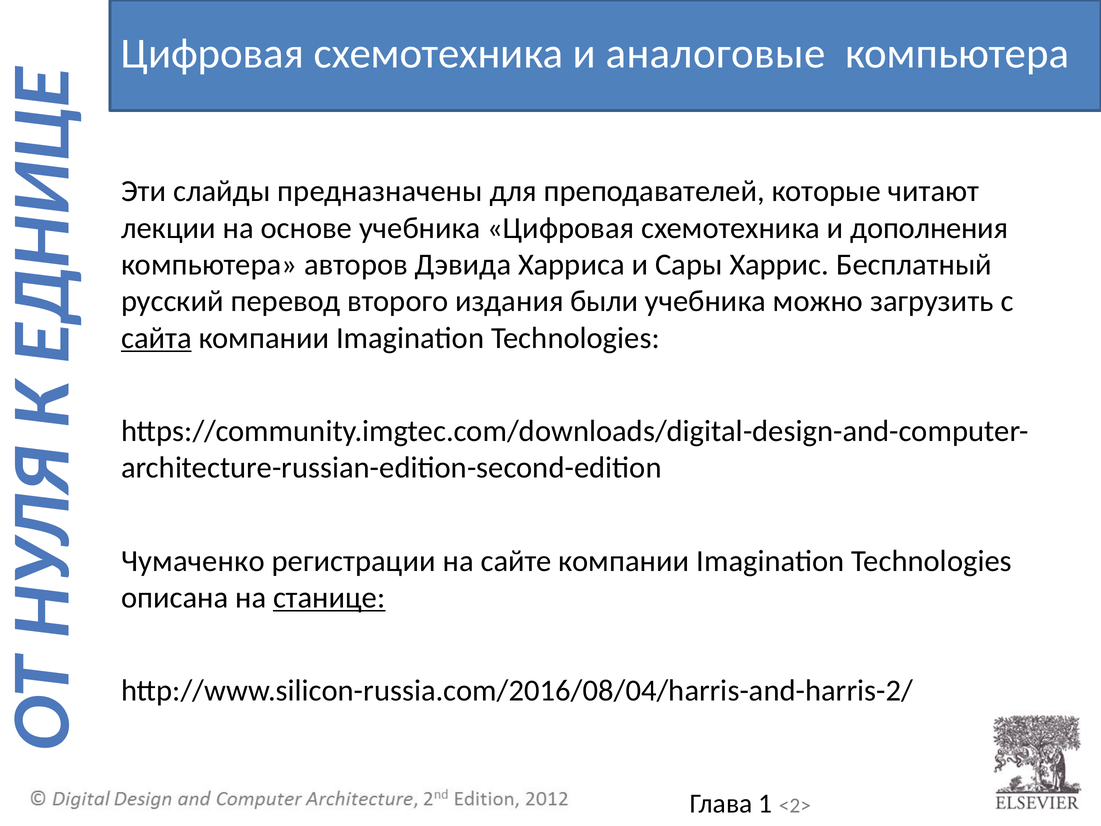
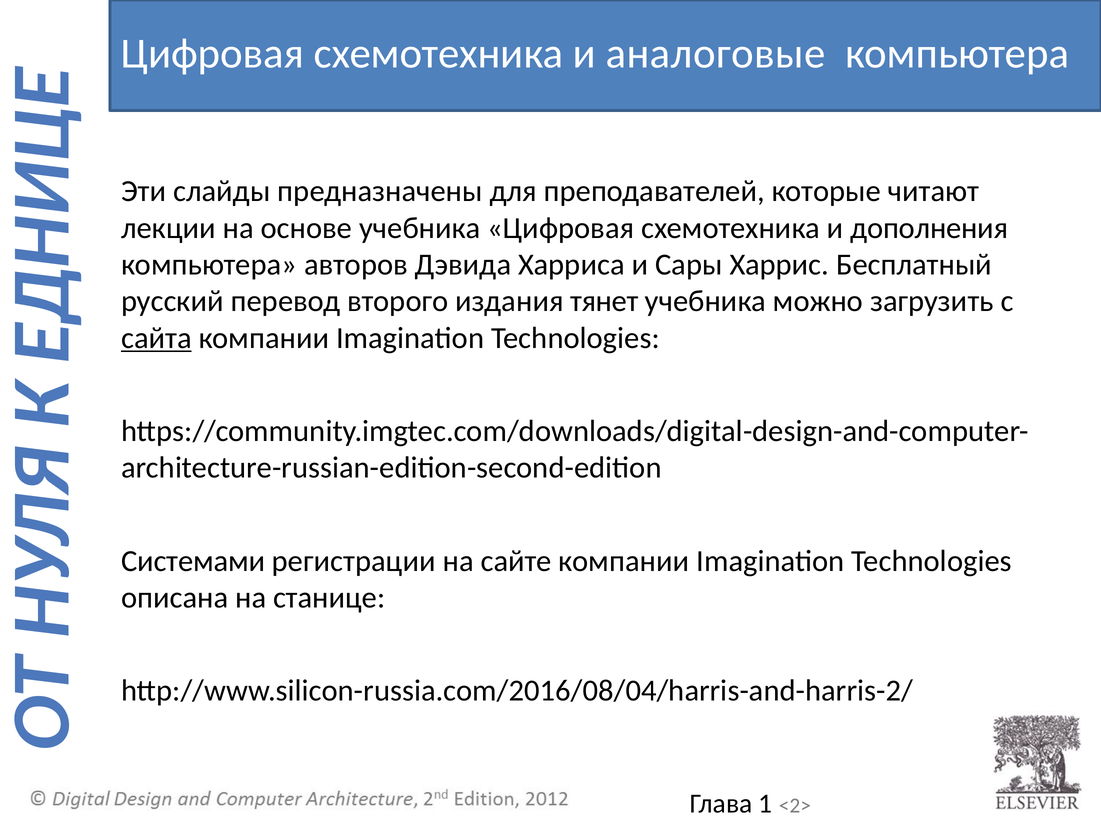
были: были -> тянет
Чумаченко: Чумаченко -> Системами
станице underline: present -> none
